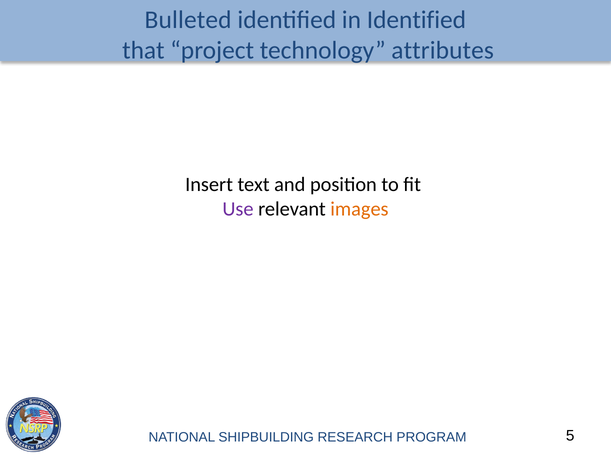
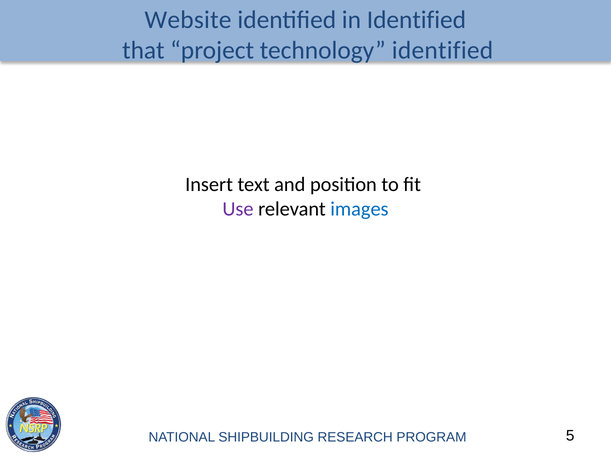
Bulleted: Bulleted -> Website
technology attributes: attributes -> identified
images colour: orange -> blue
